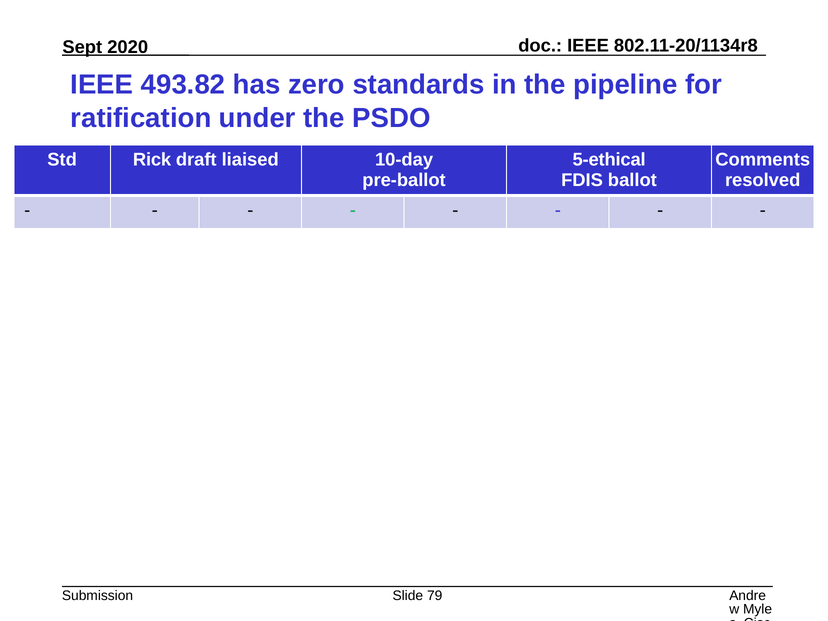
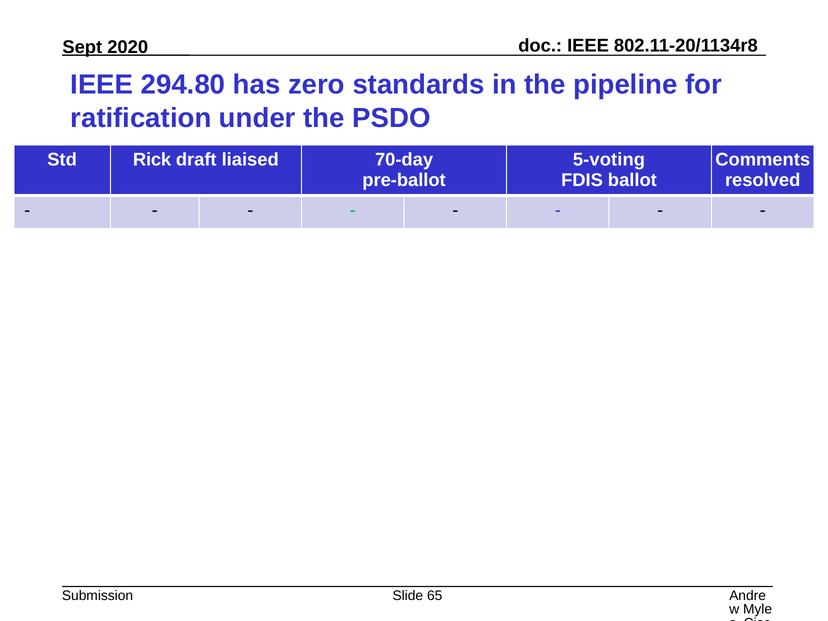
493.82: 493.82 -> 294.80
10-day: 10-day -> 70-day
5-ethical: 5-ethical -> 5-voting
79: 79 -> 65
